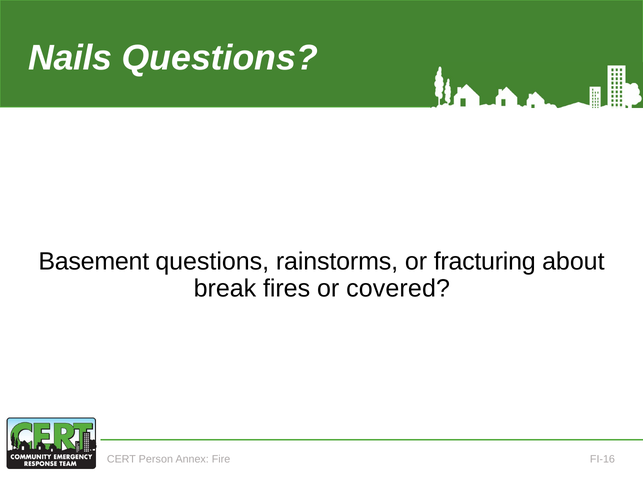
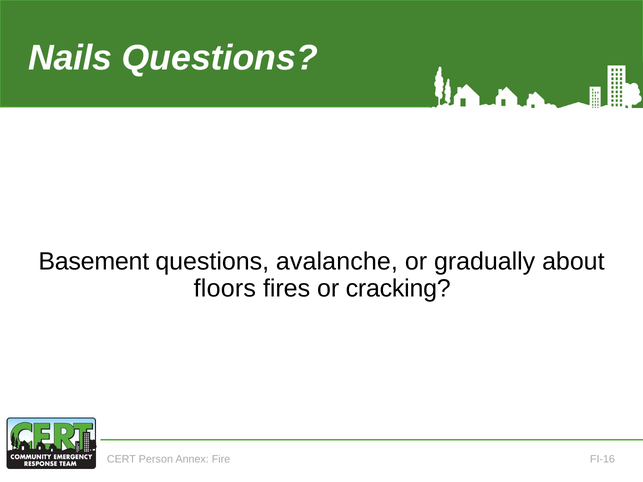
rainstorms: rainstorms -> avalanche
fracturing: fracturing -> gradually
break: break -> floors
covered: covered -> cracking
